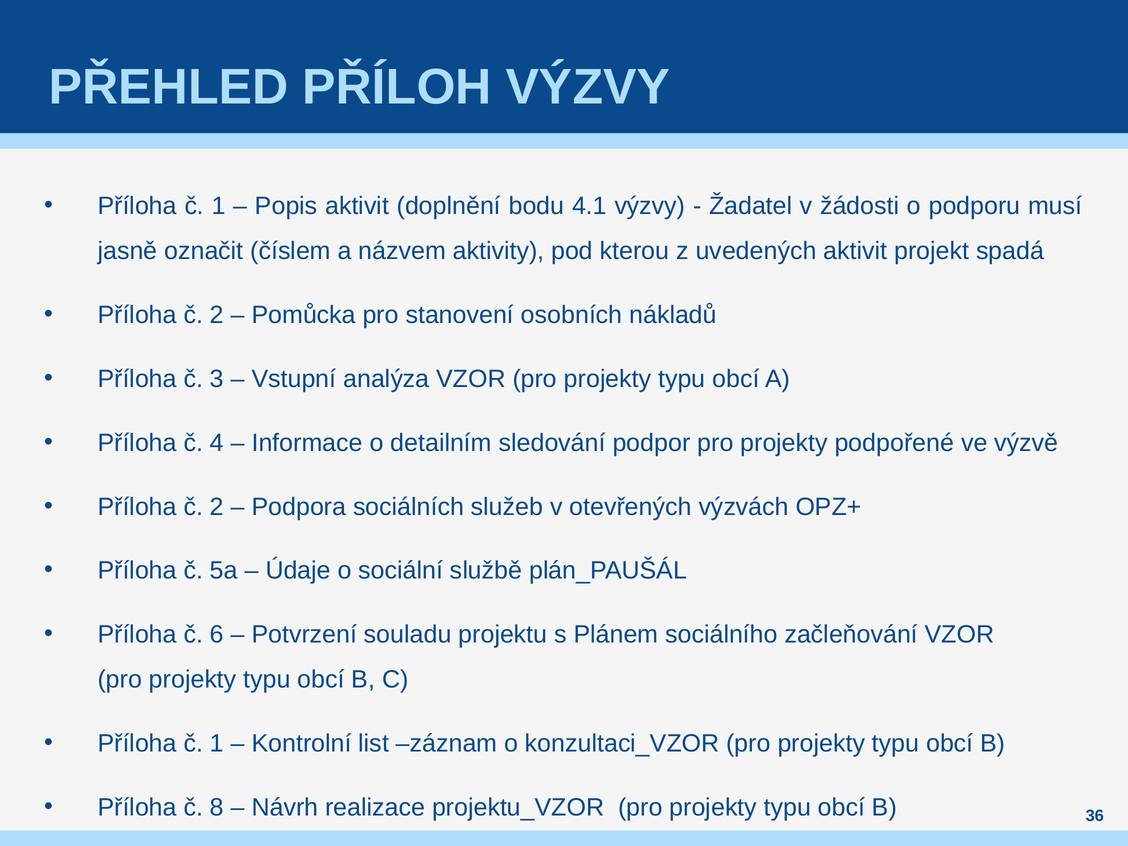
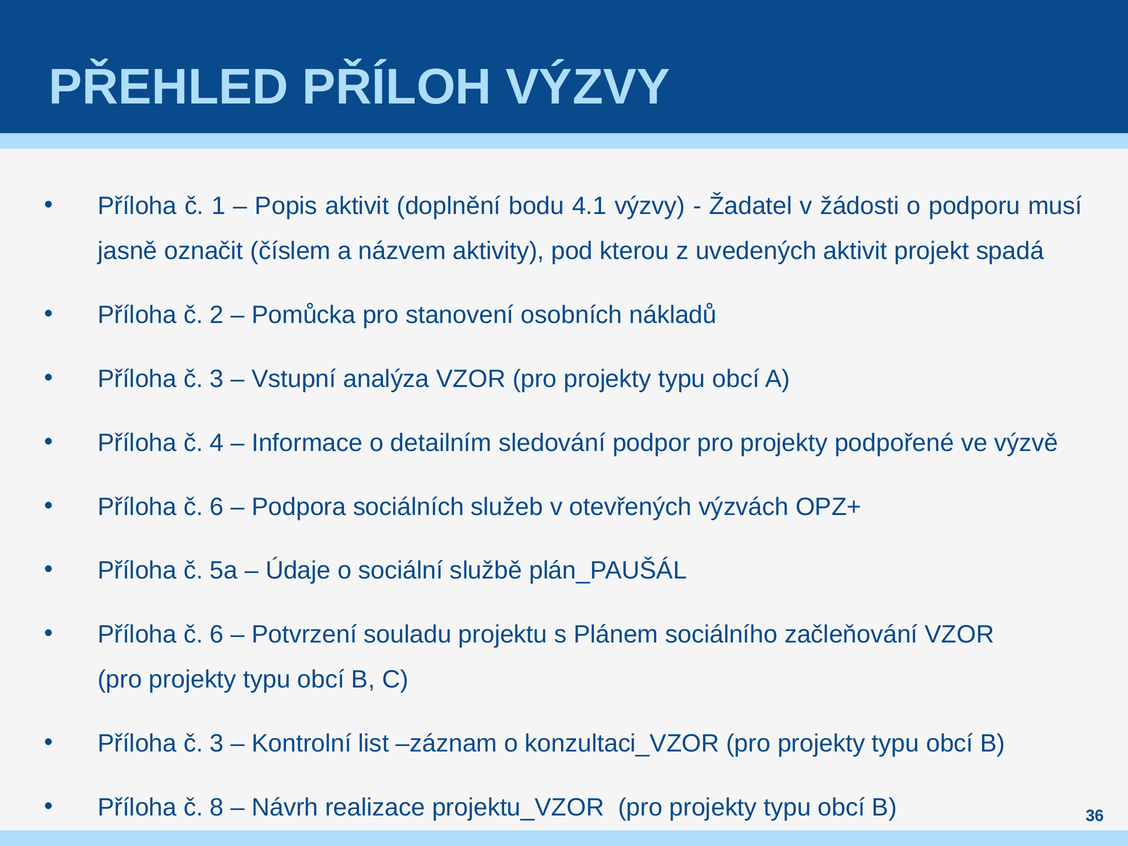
2 at (217, 507): 2 -> 6
1 at (217, 744): 1 -> 3
